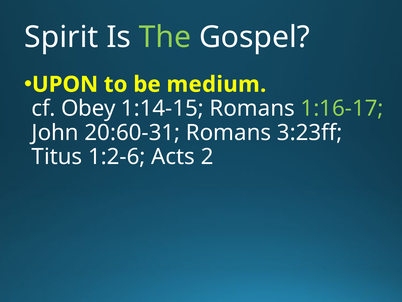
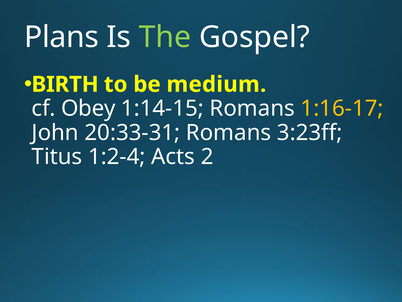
Spirit: Spirit -> Plans
UPON: UPON -> BIRTH
1:16-17 colour: light green -> yellow
20:60-31: 20:60-31 -> 20:33-31
1:2-6: 1:2-6 -> 1:2-4
